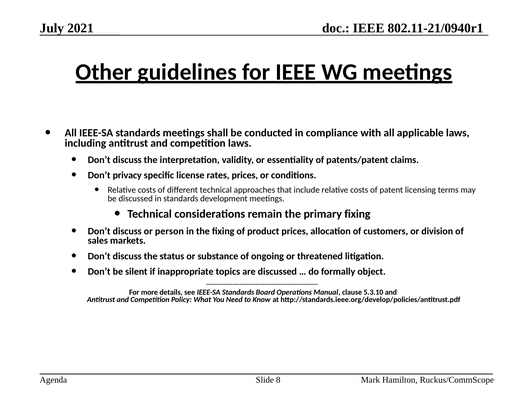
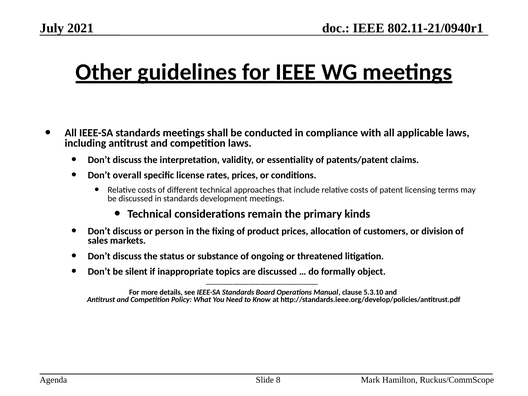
privacy: privacy -> overall
primary fixing: fixing -> kinds
